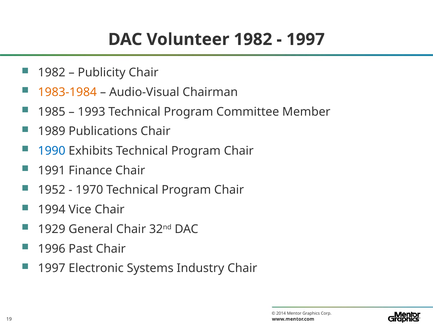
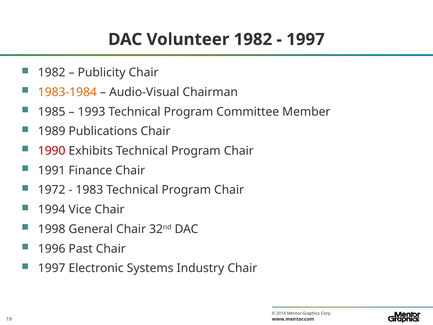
1990 colour: blue -> red
1952: 1952 -> 1972
1970: 1970 -> 1983
1929: 1929 -> 1998
